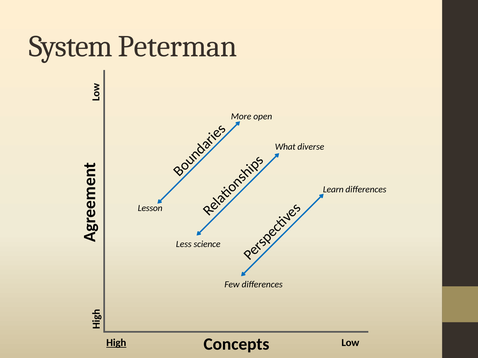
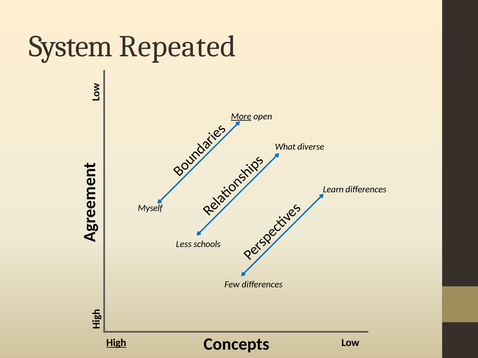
Peterman: Peterman -> Repeated
More underline: none -> present
Lesson: Lesson -> Myself
science: science -> schools
